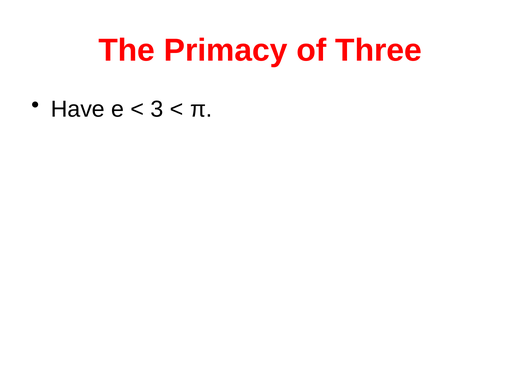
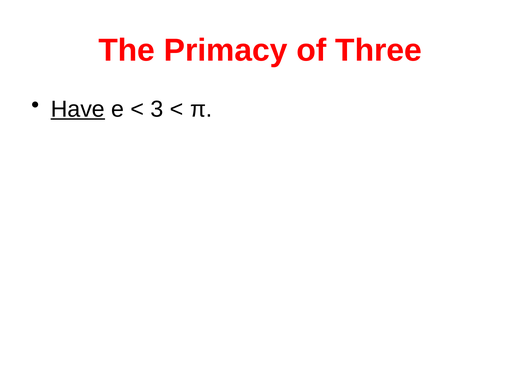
Have underline: none -> present
